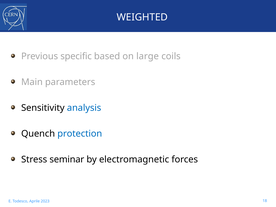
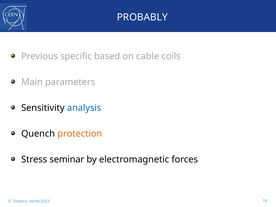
WEIGHTED: WEIGHTED -> PROBABLY
large: large -> cable
protection colour: blue -> orange
